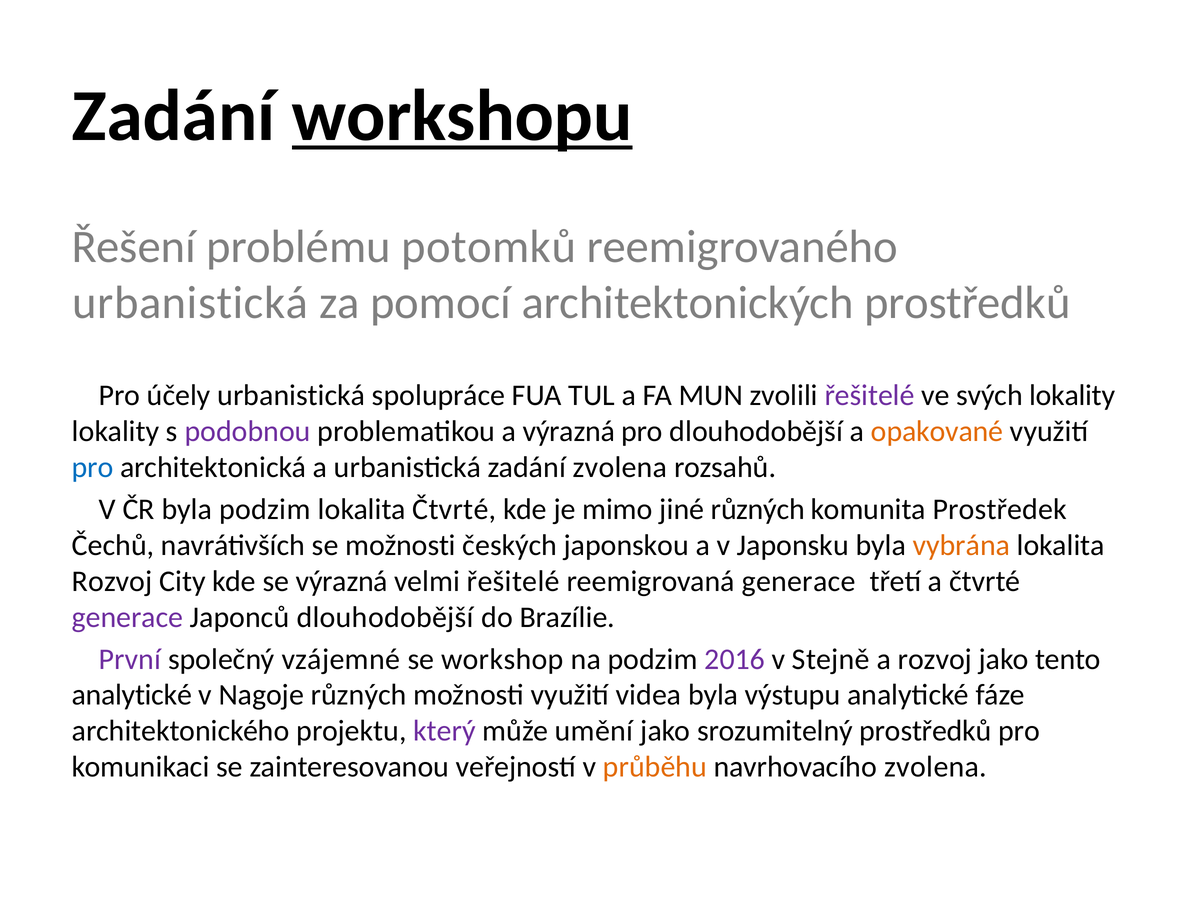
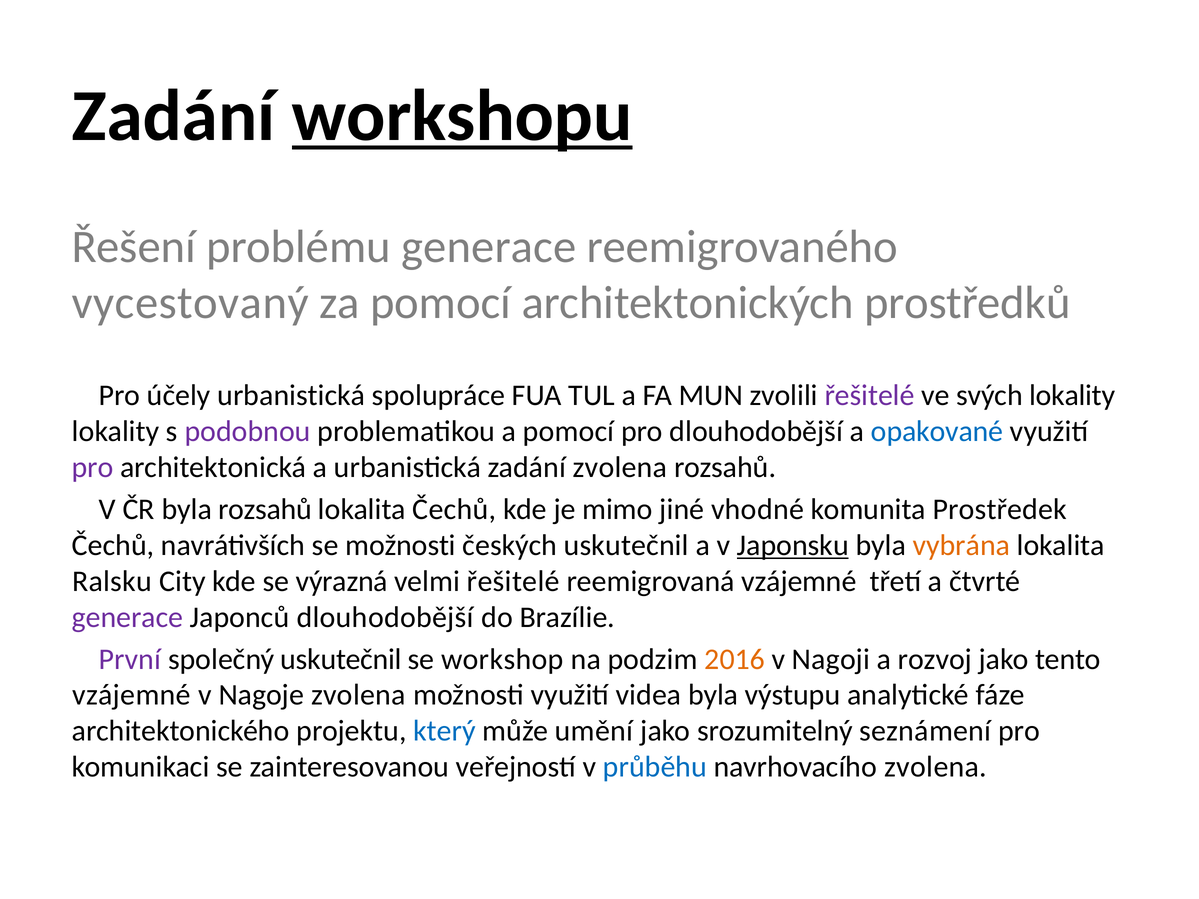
problému potomků: potomků -> generace
urbanistická at (190, 303): urbanistická -> vycestovaný
a výrazná: výrazná -> pomocí
opakované colour: orange -> blue
pro at (93, 467) colour: blue -> purple
byla podzim: podzim -> rozsahů
lokalita Čtvrté: Čtvrté -> Čechů
jiné různých: různých -> vhodné
českých japonskou: japonskou -> uskutečnil
Japonsku underline: none -> present
Rozvoj at (112, 581): Rozvoj -> Ralsku
reemigrovaná generace: generace -> vzájemné
společný vzájemné: vzájemné -> uskutečnil
2016 colour: purple -> orange
Stejně: Stejně -> Nagoji
analytické at (132, 695): analytické -> vzájemné
Nagoje různých: různých -> zvolena
který colour: purple -> blue
srozumitelný prostředků: prostředků -> seznámení
průběhu colour: orange -> blue
